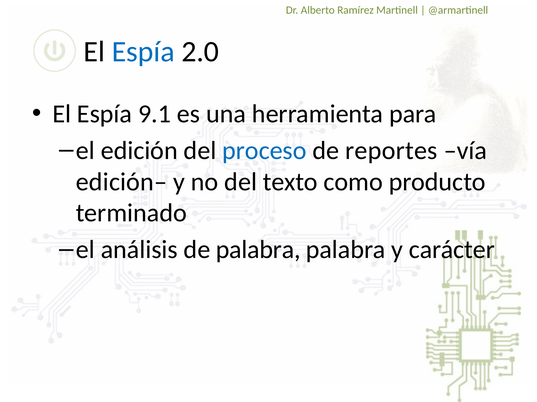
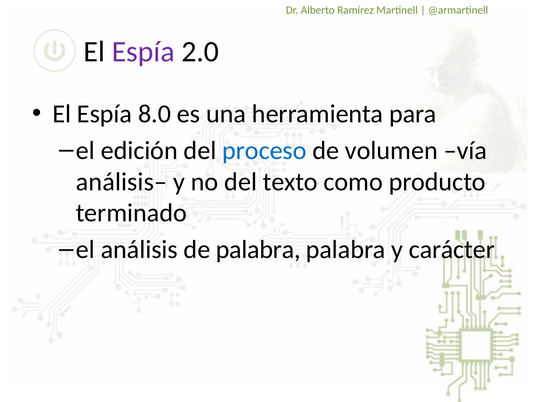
Espía at (143, 52) colour: blue -> purple
9.1: 9.1 -> 8.0
reportes: reportes -> volumen
edición–: edición– -> análisis–
